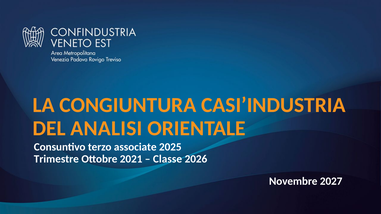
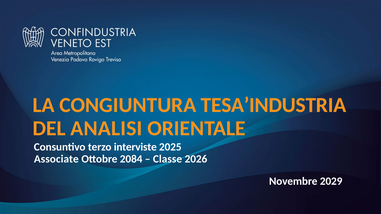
CASI’INDUSTRIA: CASI’INDUSTRIA -> TESA’INDUSTRIA
associate: associate -> interviste
Trimestre: Trimestre -> Associate
2021: 2021 -> 2084
2027: 2027 -> 2029
